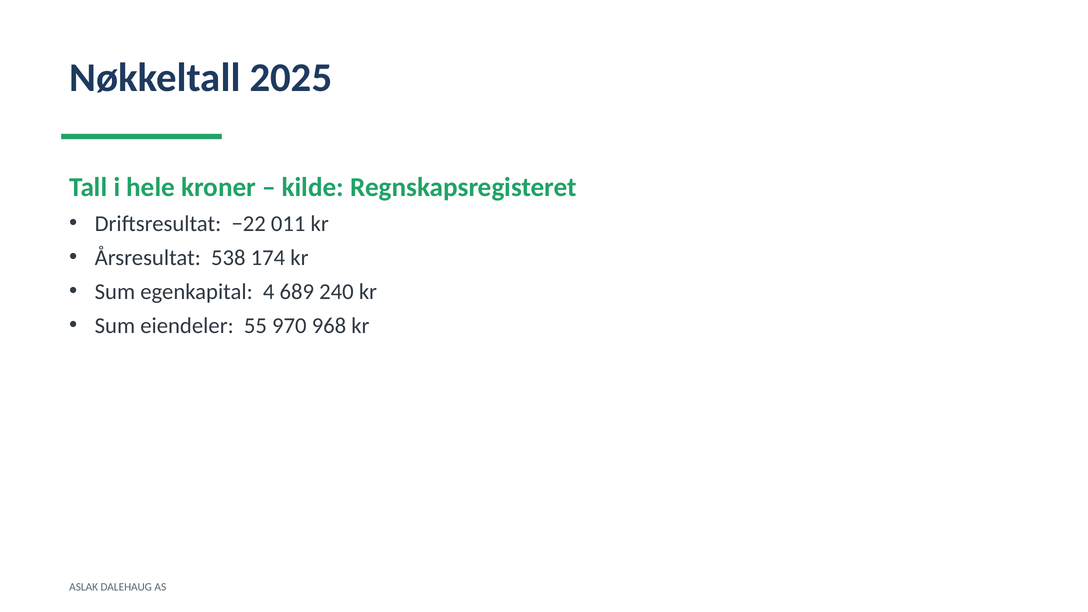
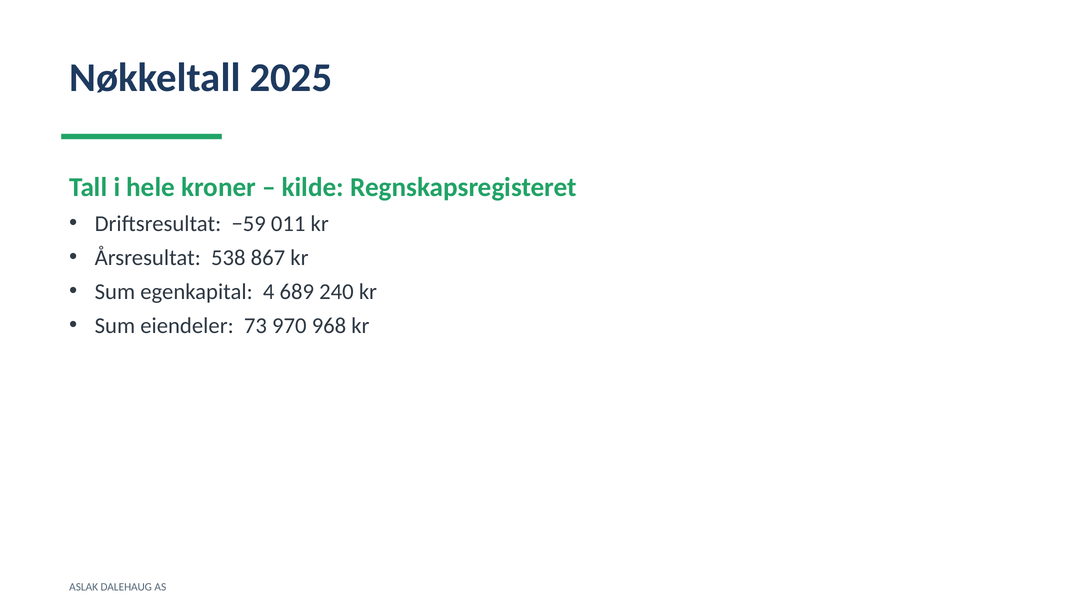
−22: −22 -> −59
174: 174 -> 867
55: 55 -> 73
